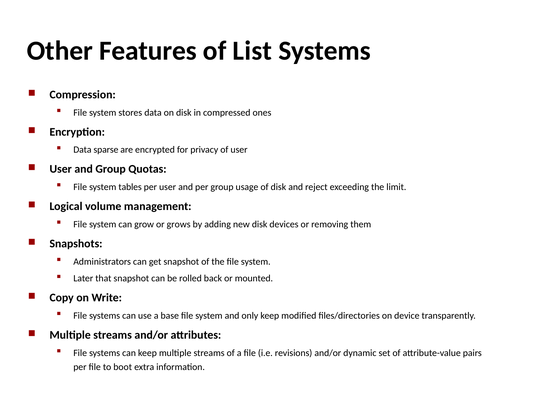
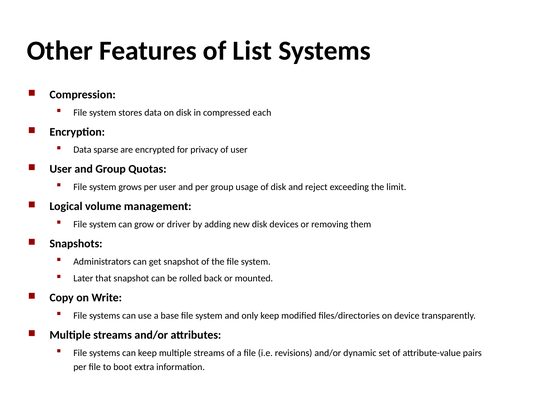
ones: ones -> each
tables: tables -> grows
grows: grows -> driver
